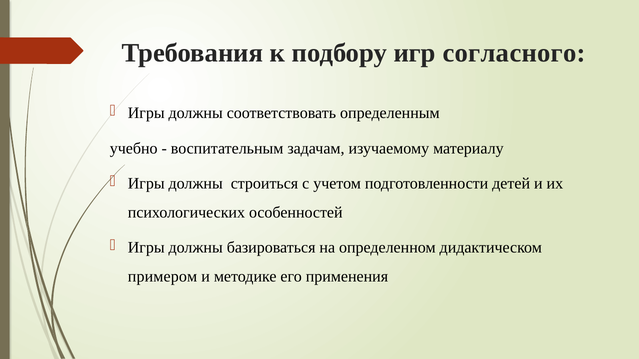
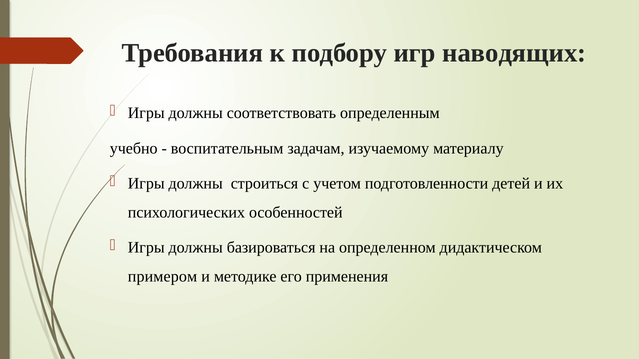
согласного: согласного -> наводящих
